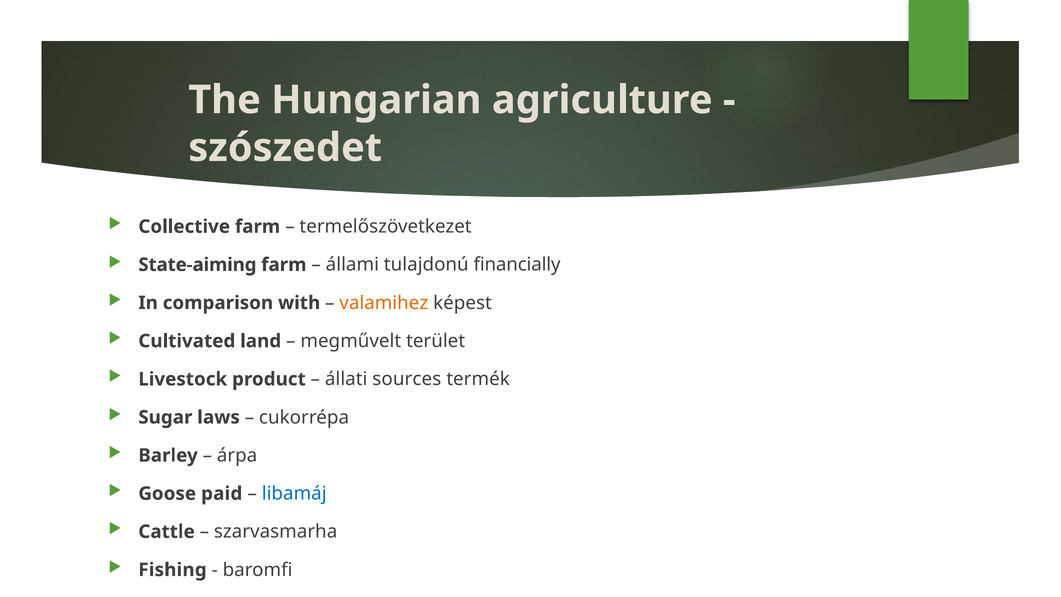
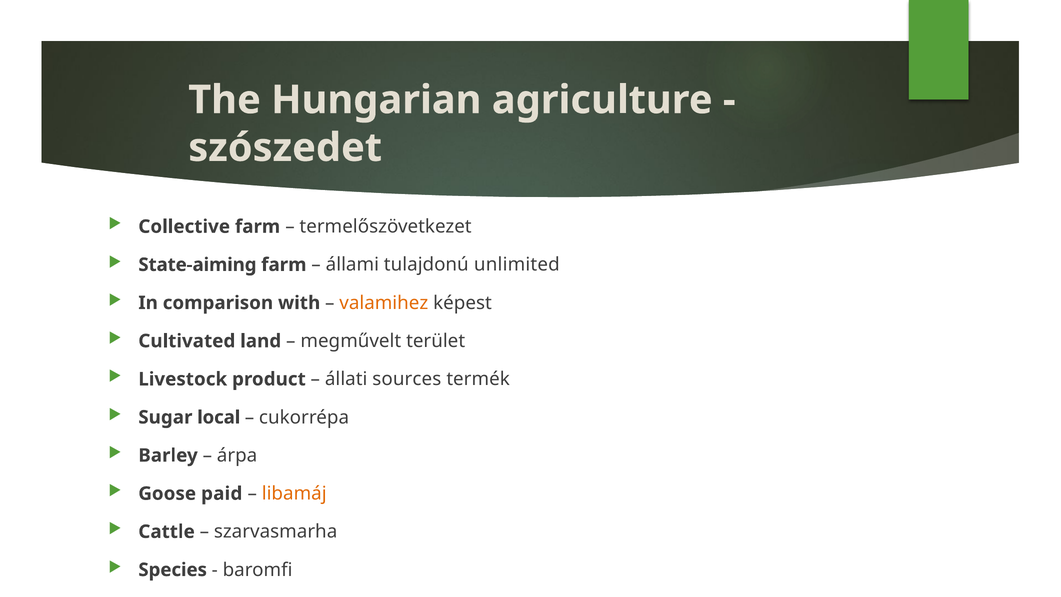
financially: financially -> unlimited
laws: laws -> local
libamáj colour: blue -> orange
Fishing: Fishing -> Species
